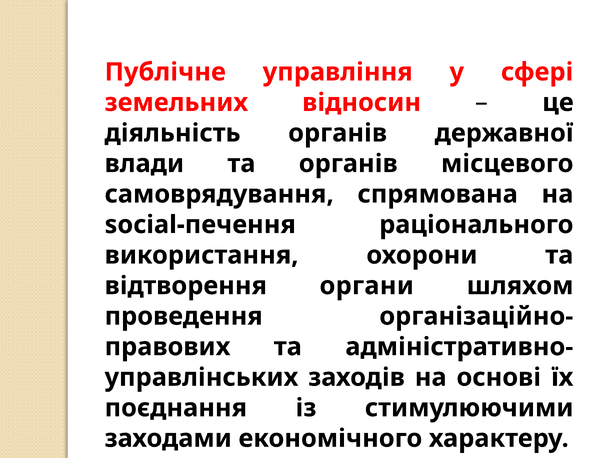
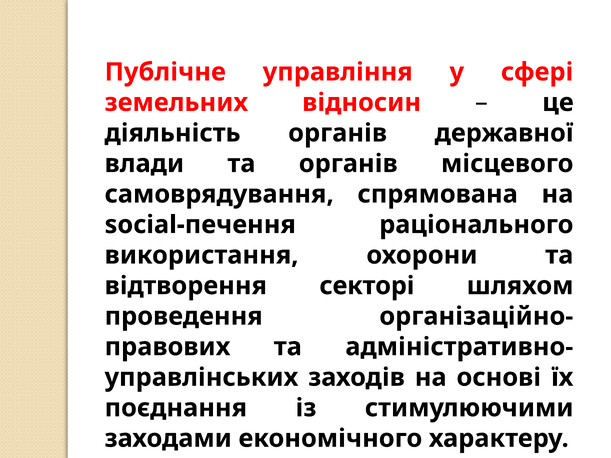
органи: органи -> секторі
